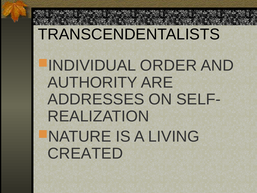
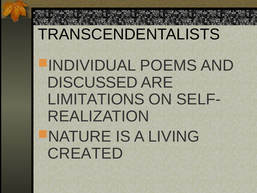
ORDER: ORDER -> POEMS
AUTHORITY: AUTHORITY -> DISCUSSED
ADDRESSES: ADDRESSES -> LIMITATIONS
